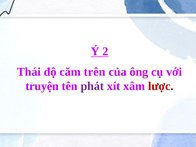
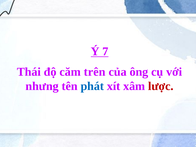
2: 2 -> 7
truyện: truyện -> nhưng
phát colour: purple -> blue
